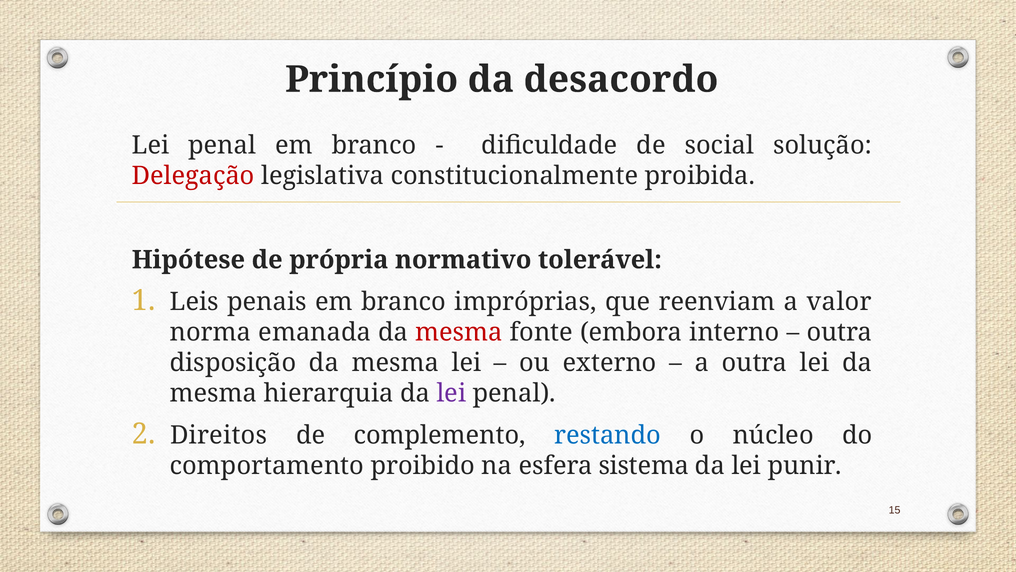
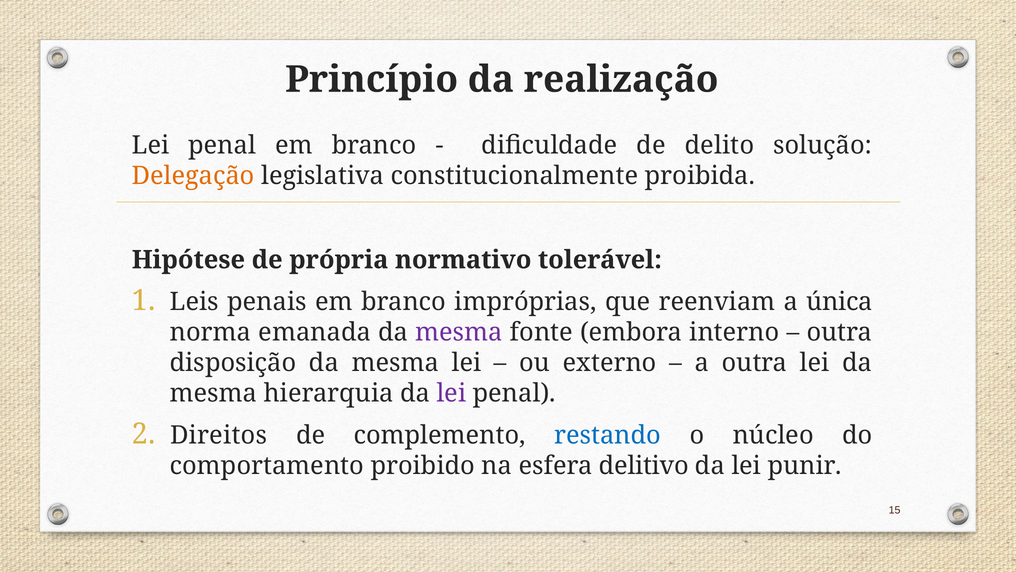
desacordo: desacordo -> realização
social: social -> delito
Delegação colour: red -> orange
valor: valor -> única
mesma at (459, 332) colour: red -> purple
sistema: sistema -> delitivo
